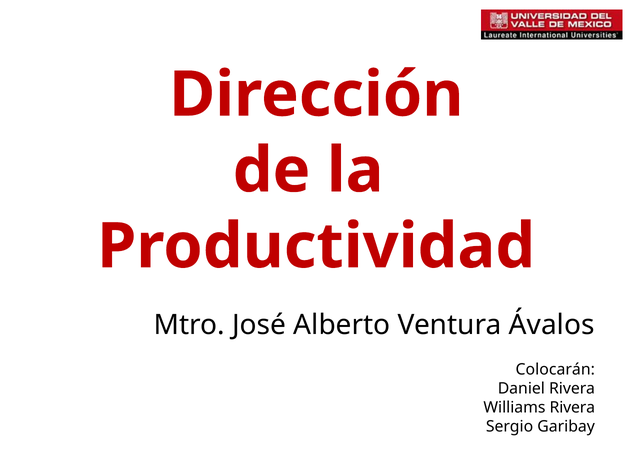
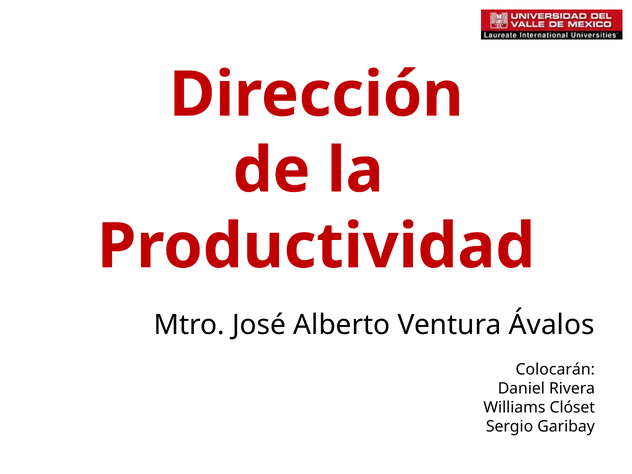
Williams Rivera: Rivera -> Clóset
